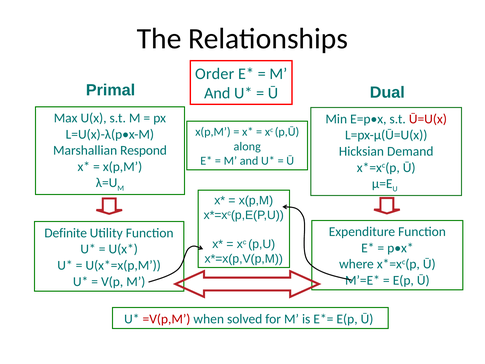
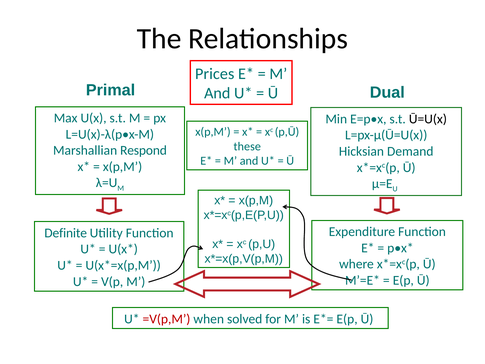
Order: Order -> Prices
Ū=U(x colour: red -> black
along: along -> these
